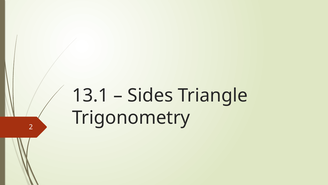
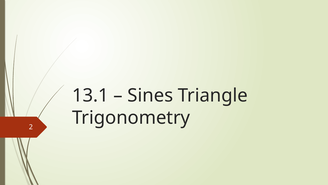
Sides: Sides -> Sines
